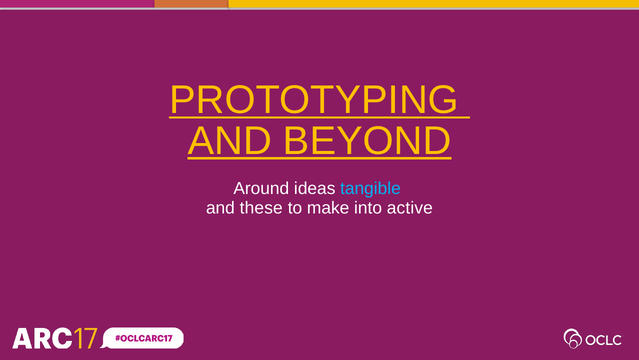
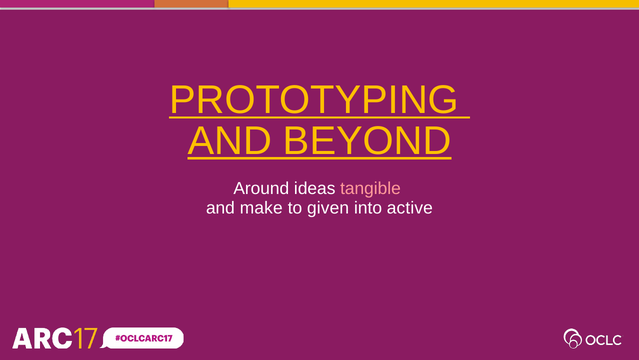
tangible colour: light blue -> pink
these: these -> make
make: make -> given
